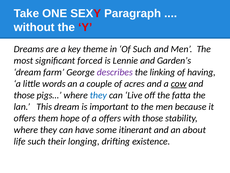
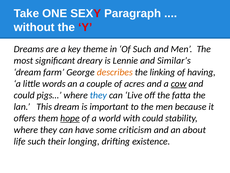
forced: forced -> dreary
Garden’s: Garden’s -> Similar’s
describes colour: purple -> orange
those at (24, 95): those -> could
hope underline: none -> present
a offers: offers -> world
with those: those -> could
itinerant: itinerant -> criticism
